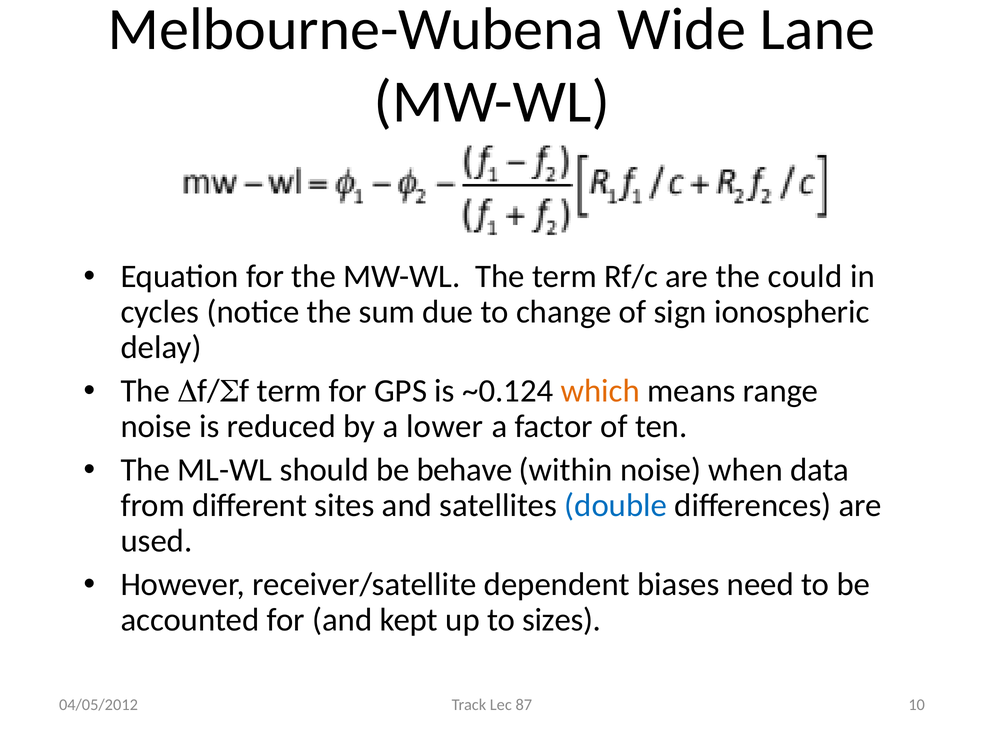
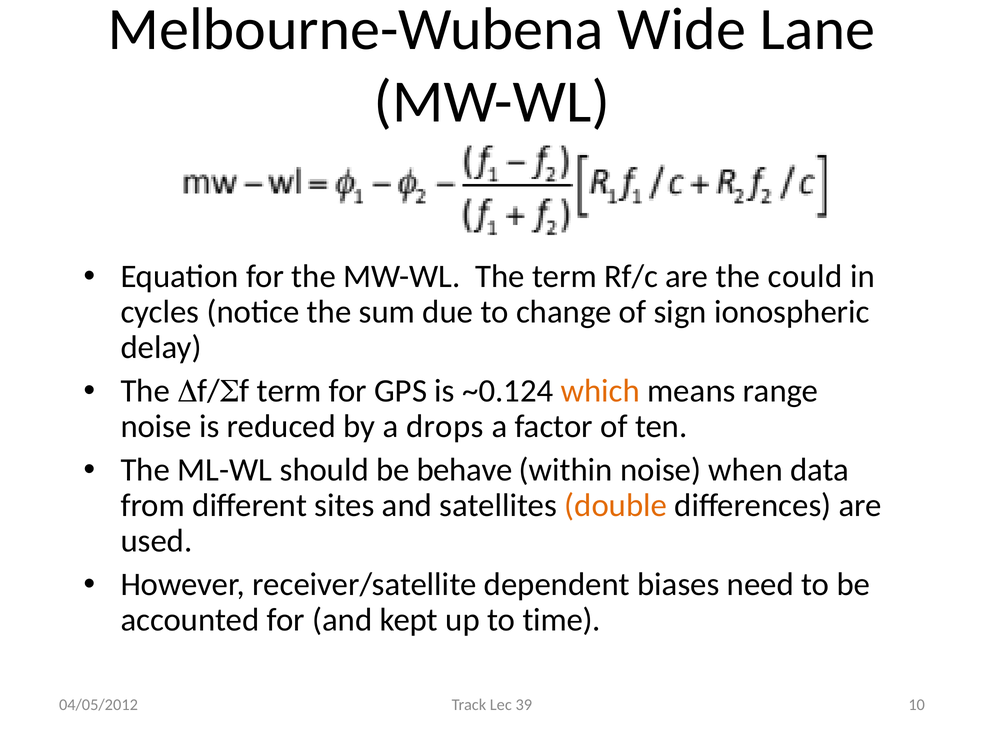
lower: lower -> drops
double colour: blue -> orange
sizes: sizes -> time
87: 87 -> 39
